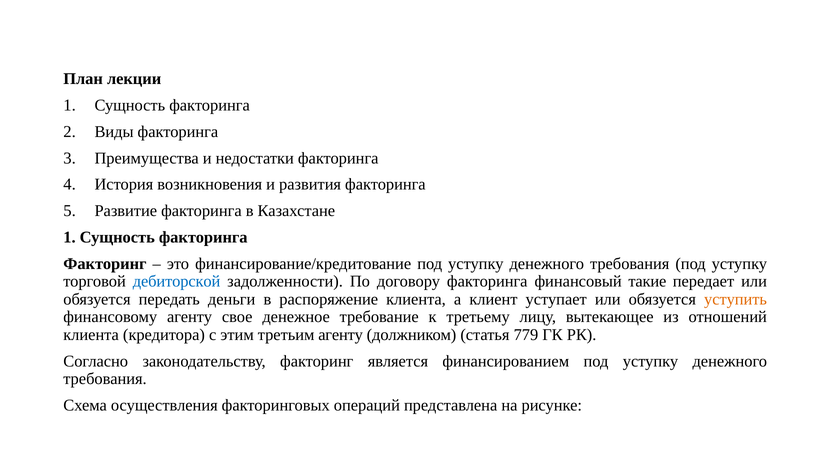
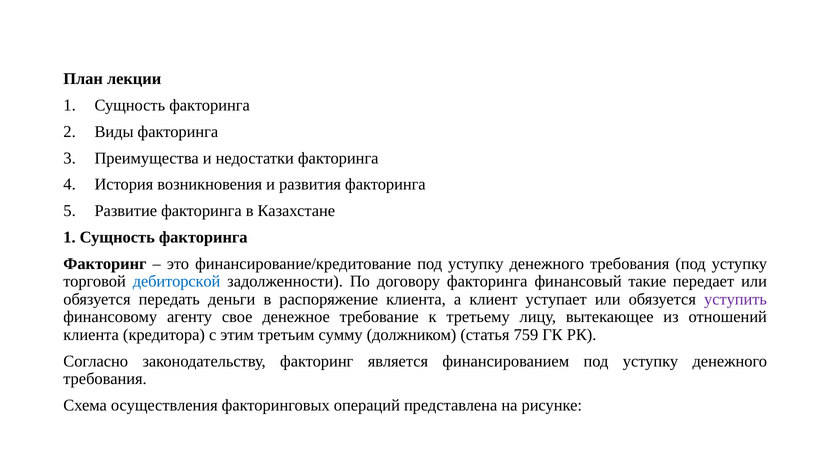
уступить colour: orange -> purple
третьим агенту: агенту -> сумму
779: 779 -> 759
